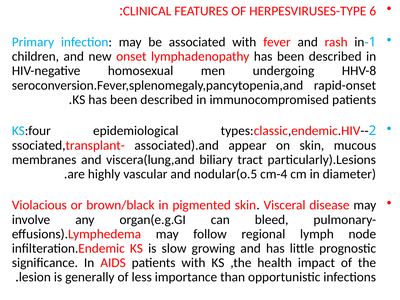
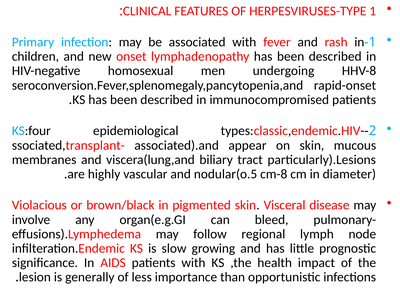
HERPESVIRUSES-TYPE 6: 6 -> 1
cm-4: cm-4 -> cm-8
